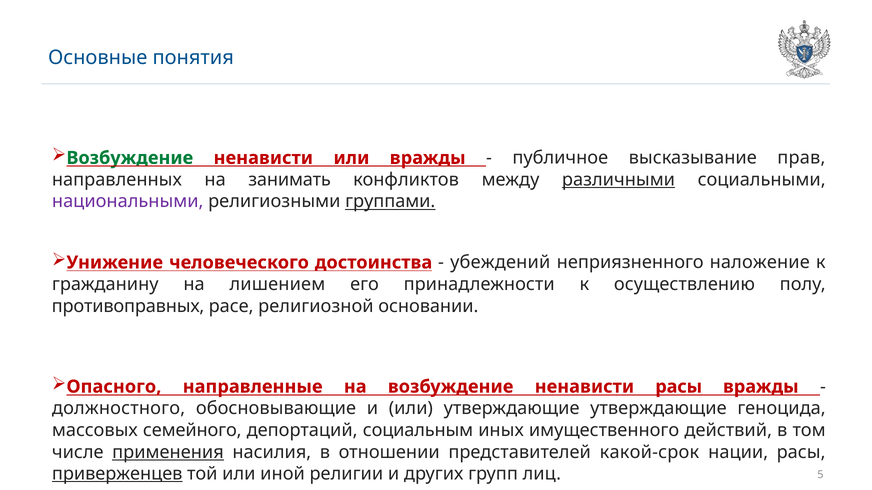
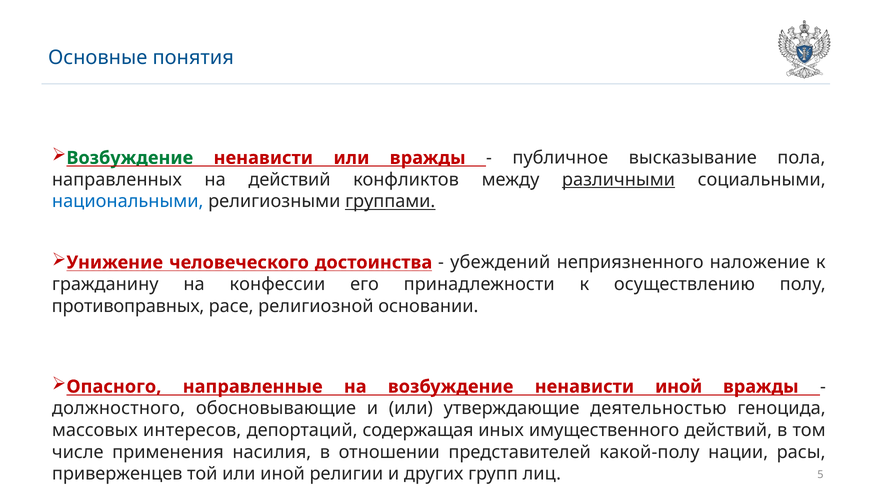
прав: прав -> пола
на занимать: занимать -> действий
национальными colour: purple -> blue
лишением: лишением -> конфессии
ненависти расы: расы -> иной
утверждающие утверждающие: утверждающие -> деятельностью
семейного: семейного -> интересов
социальным: социальным -> содержащая
применения underline: present -> none
какой-срок: какой-срок -> какой-полу
приверженцев underline: present -> none
